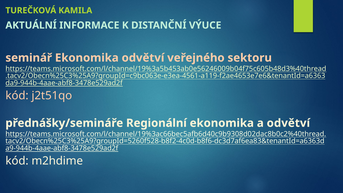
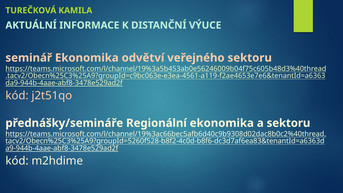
a odvětví: odvětví -> sektoru
